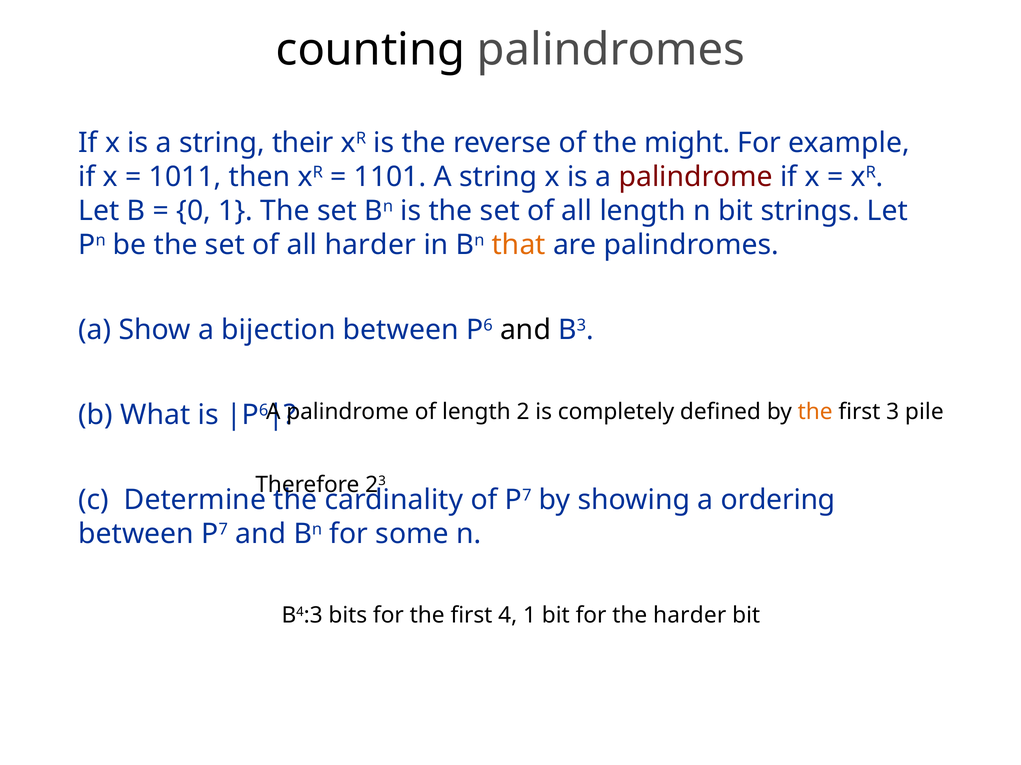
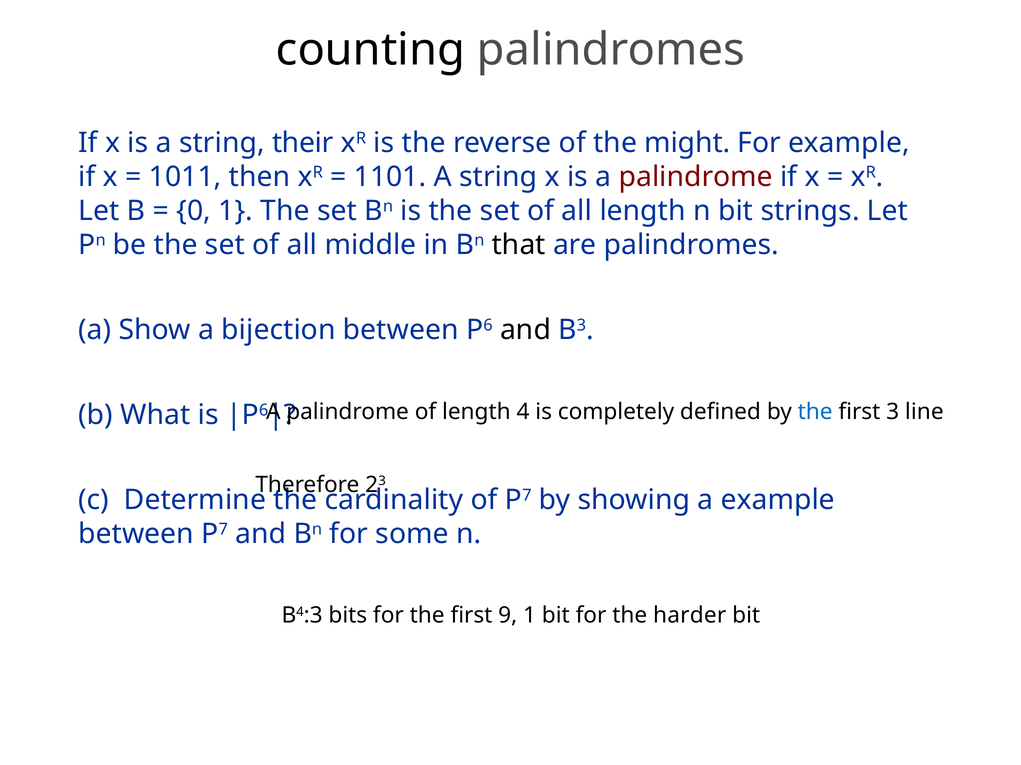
all harder: harder -> middle
that colour: orange -> black
2: 2 -> 4
the at (815, 412) colour: orange -> blue
pile: pile -> line
a ordering: ordering -> example
4: 4 -> 9
